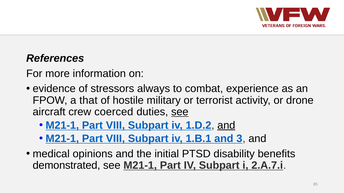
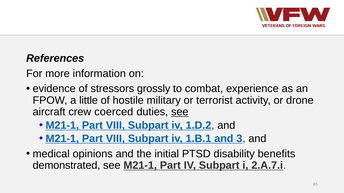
always: always -> grossly
that: that -> little
and at (226, 126) underline: present -> none
